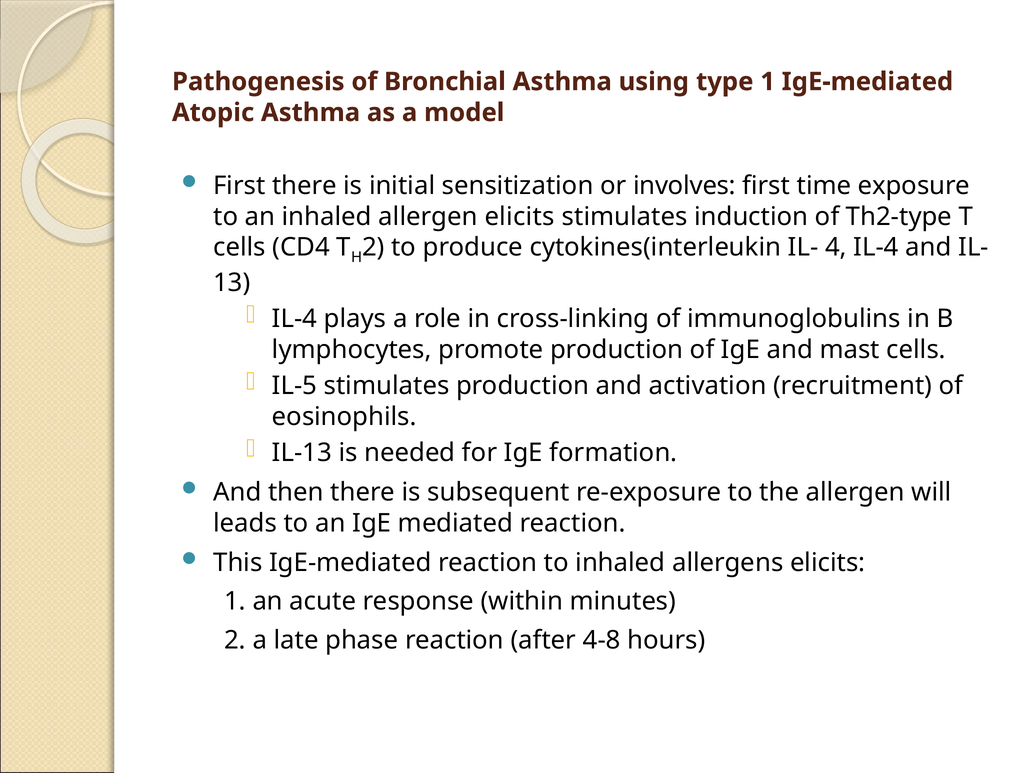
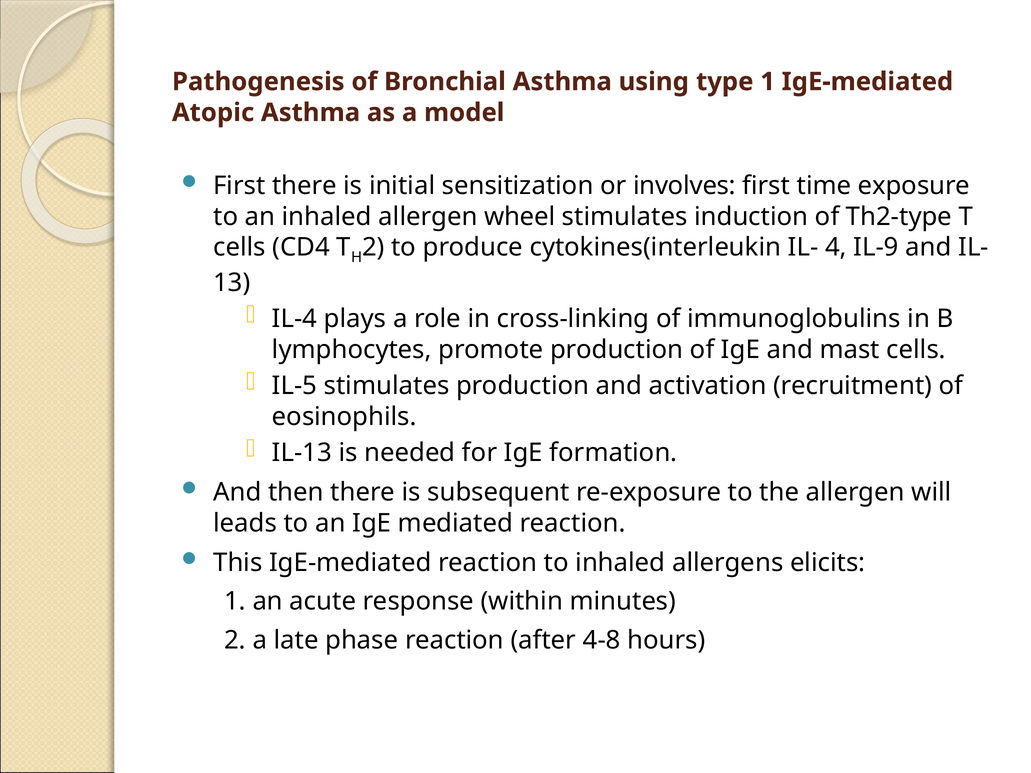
allergen elicits: elicits -> wheel
4 IL-4: IL-4 -> IL-9
